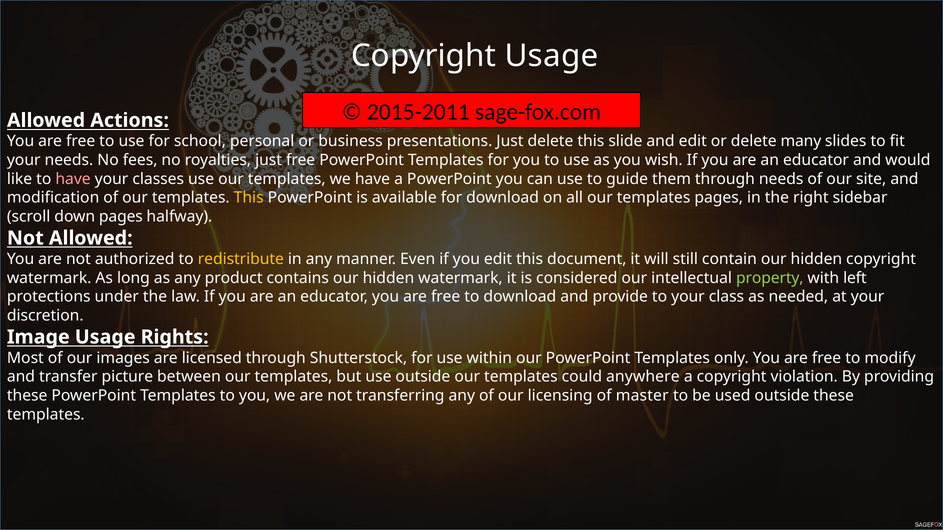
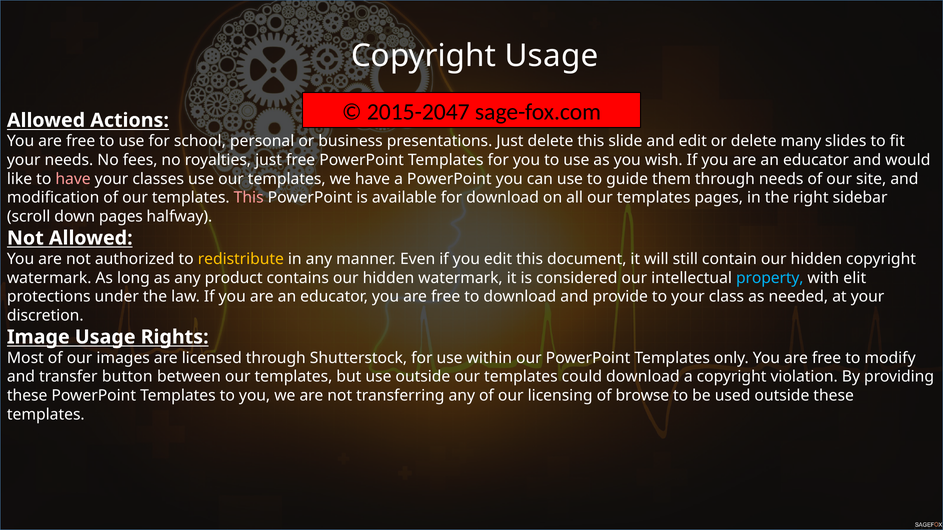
2015-2011: 2015-2011 -> 2015-2047
This at (249, 198) colour: yellow -> pink
property colour: light green -> light blue
left: left -> elit
picture: picture -> button
could anywhere: anywhere -> download
master: master -> browse
